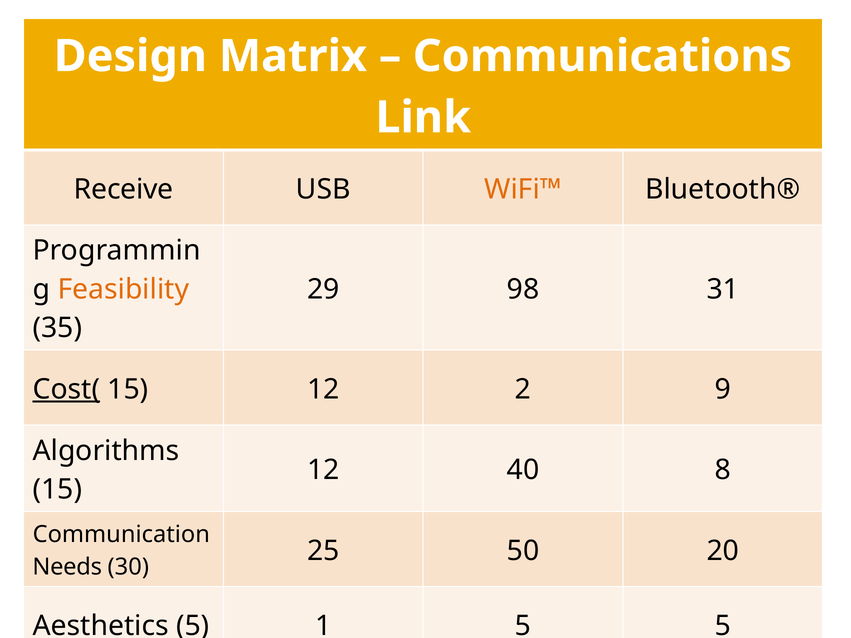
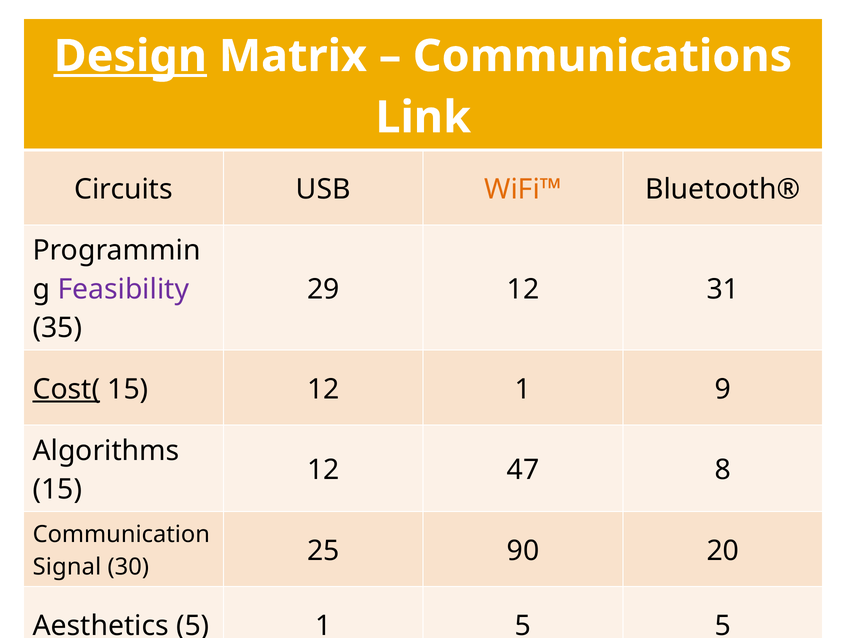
Design underline: none -> present
Receive: Receive -> Circuits
Feasibility colour: orange -> purple
29 98: 98 -> 12
12 2: 2 -> 1
40: 40 -> 47
50: 50 -> 90
Needs: Needs -> Signal
